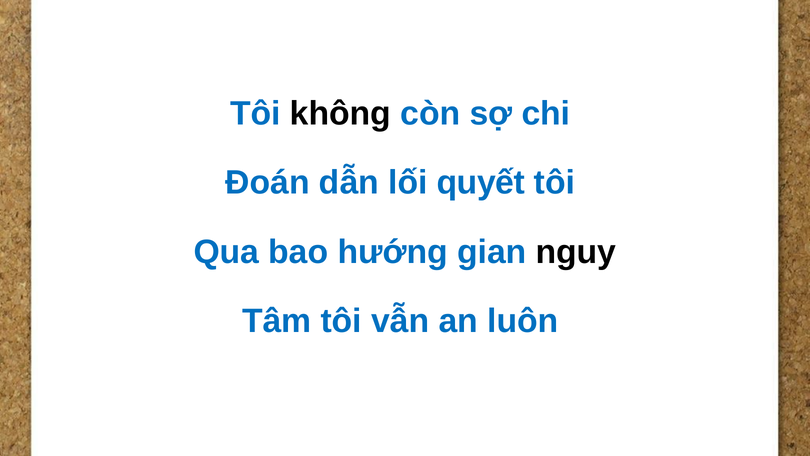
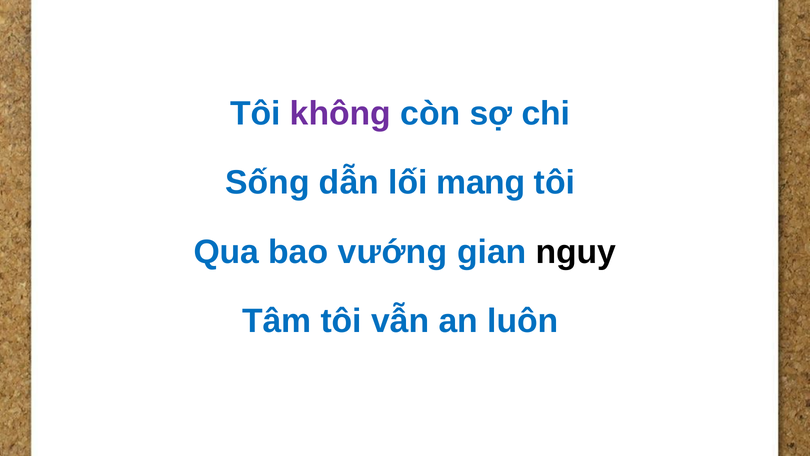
không colour: black -> purple
Đoán: Đoán -> Sống
quyết: quyết -> mang
hướng: hướng -> vướng
